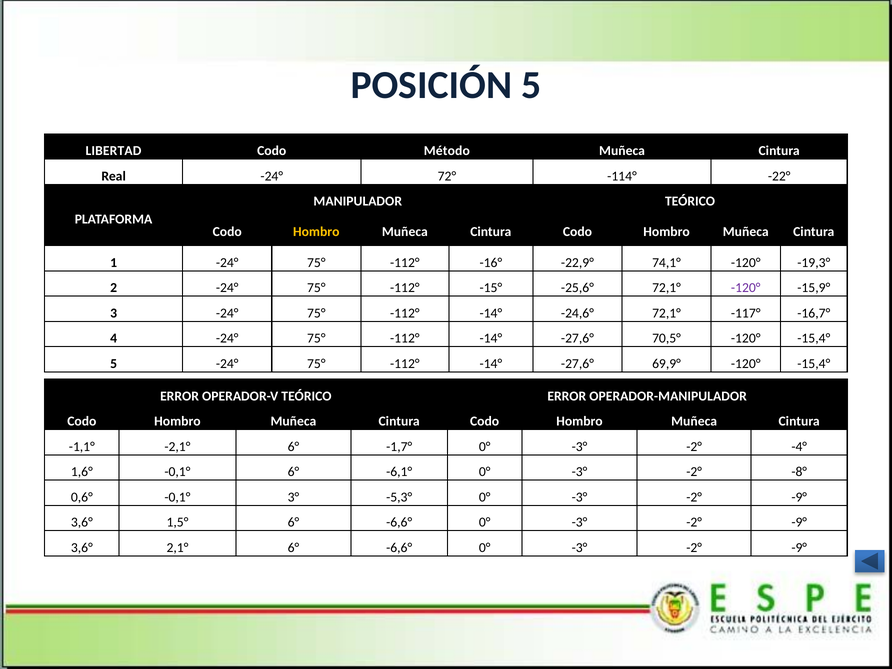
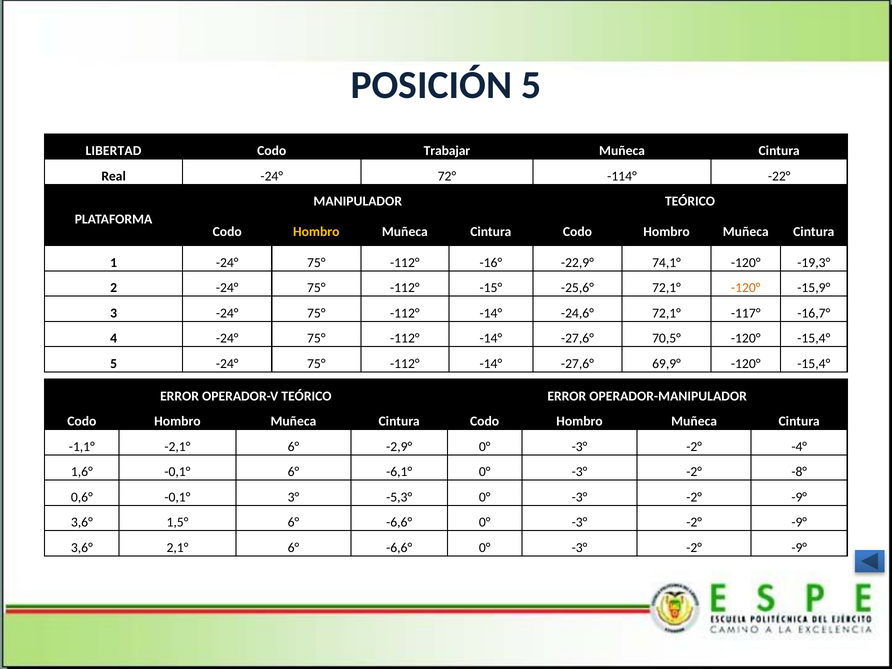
Método: Método -> Trabajar
-120° at (746, 288) colour: purple -> orange
-1,7°: -1,7° -> -2,9°
